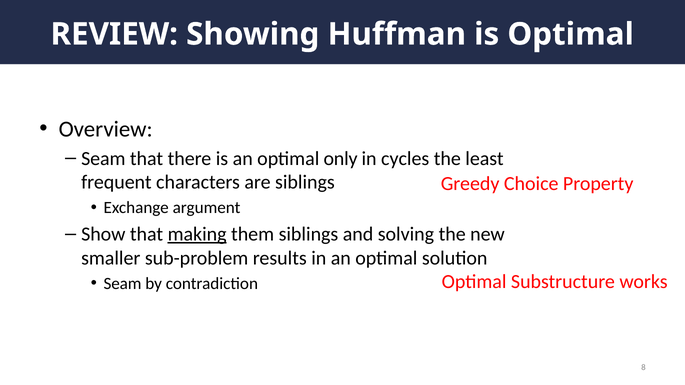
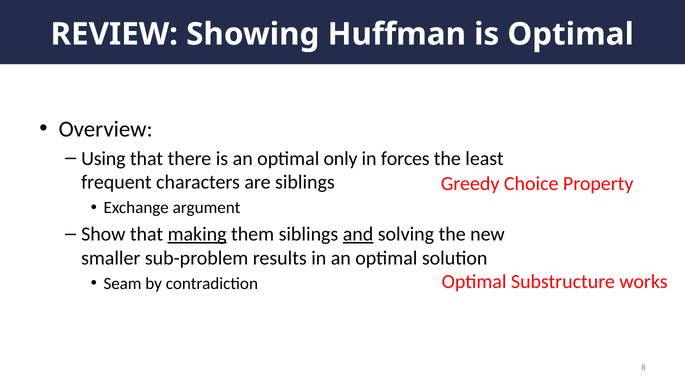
Seam at (103, 159): Seam -> Using
cycles: cycles -> forces
and underline: none -> present
